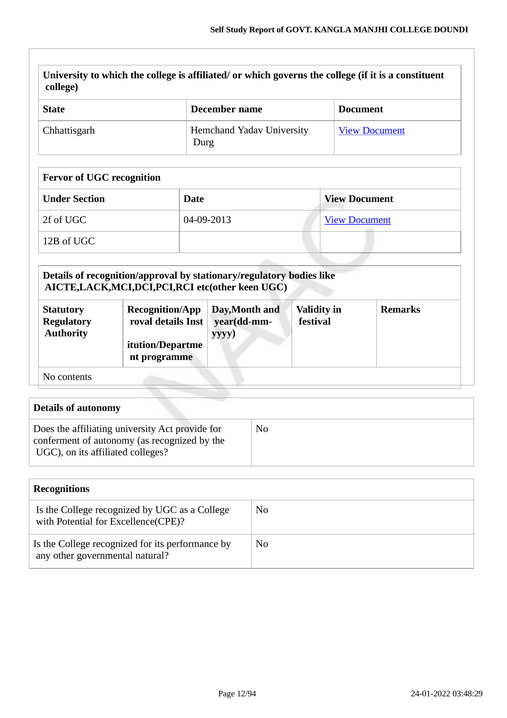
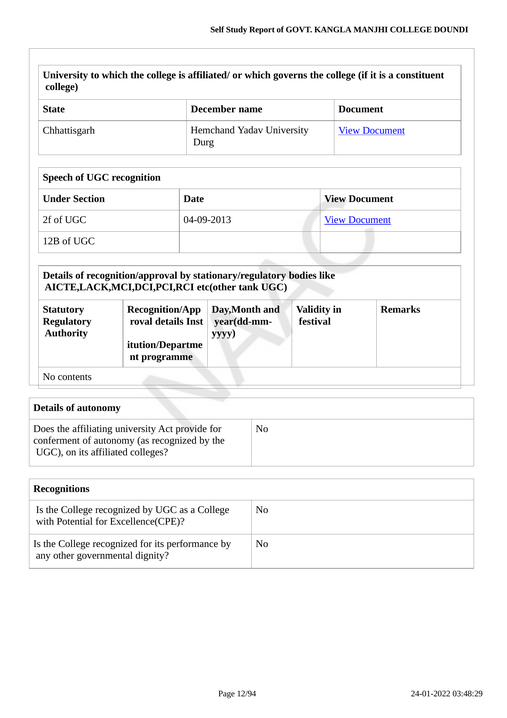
Fervor: Fervor -> Speech
keen: keen -> tank
natural: natural -> dignity
